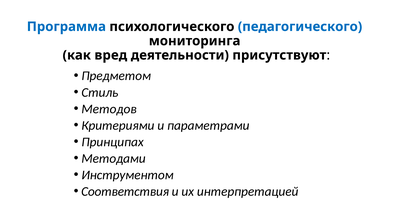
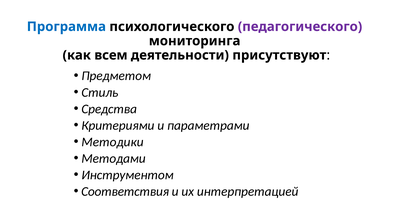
педагогического colour: blue -> purple
вред: вред -> всем
Методов: Методов -> Средства
Принципах: Принципах -> Методики
